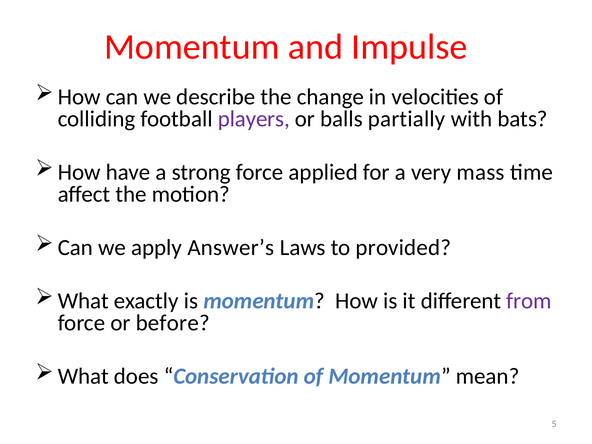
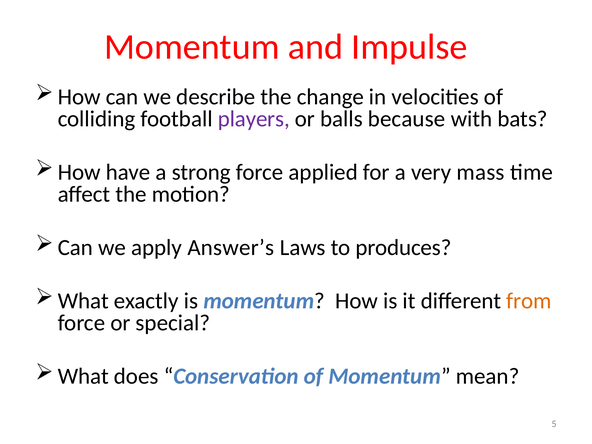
partially: partially -> because
provided: provided -> produces
from colour: purple -> orange
before: before -> special
